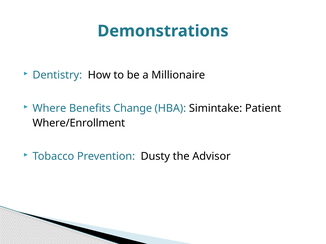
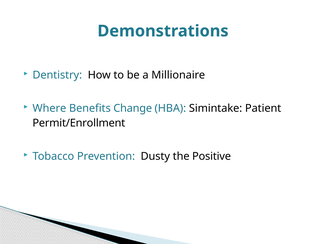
Where/Enrollment: Where/Enrollment -> Permit/Enrollment
Advisor: Advisor -> Positive
